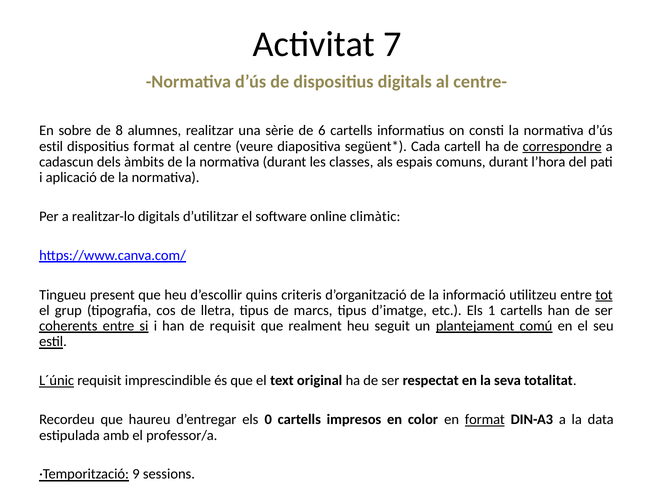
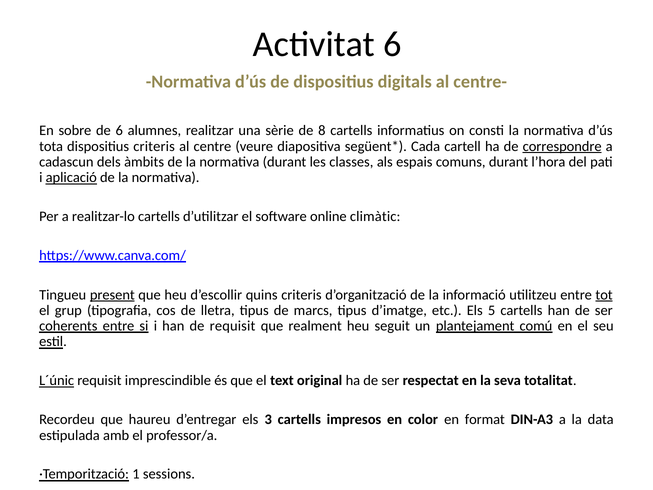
Activitat 7: 7 -> 6
de 8: 8 -> 6
6: 6 -> 8
estil at (51, 146): estil -> tota
dispositius format: format -> criteris
aplicació underline: none -> present
realitzar-lo digitals: digitals -> cartells
present underline: none -> present
1: 1 -> 5
0: 0 -> 3
format at (485, 419) underline: present -> none
9: 9 -> 1
